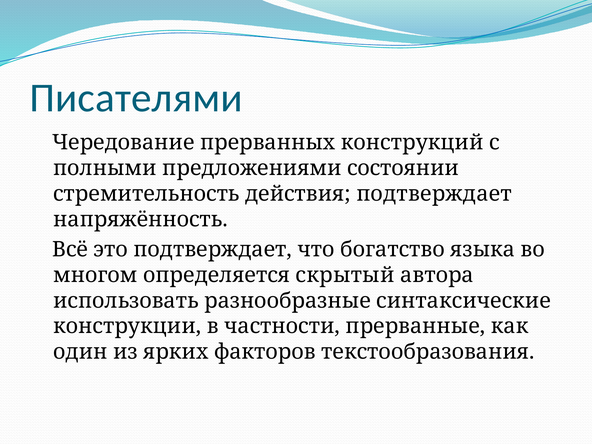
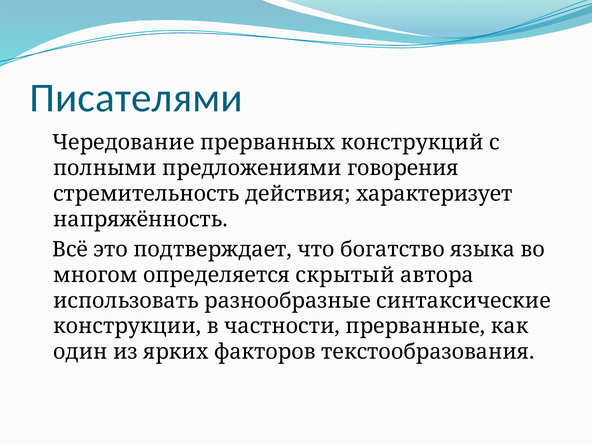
состоянии: состоянии -> говорения
действия подтверждает: подтверждает -> характеризует
